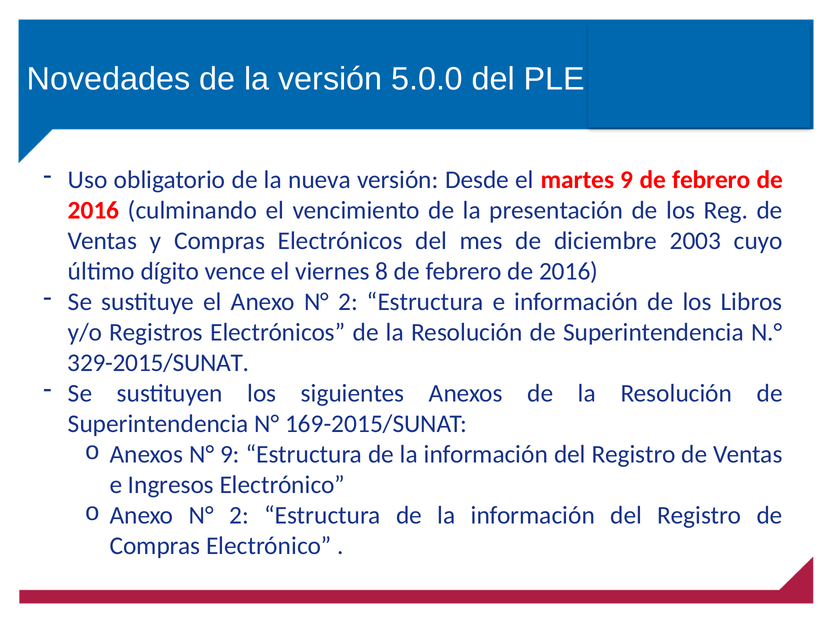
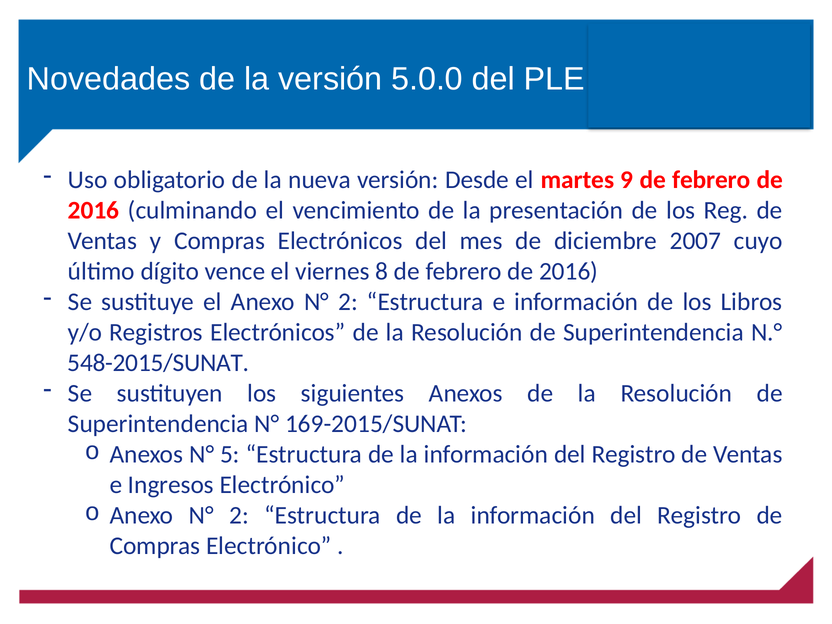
2003: 2003 -> 2007
329-2015/SUNAT: 329-2015/SUNAT -> 548-2015/SUNAT
N° 9: 9 -> 5
